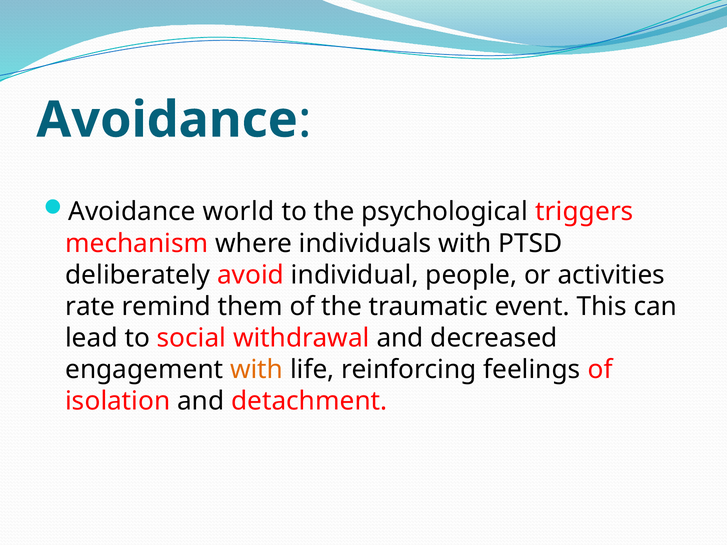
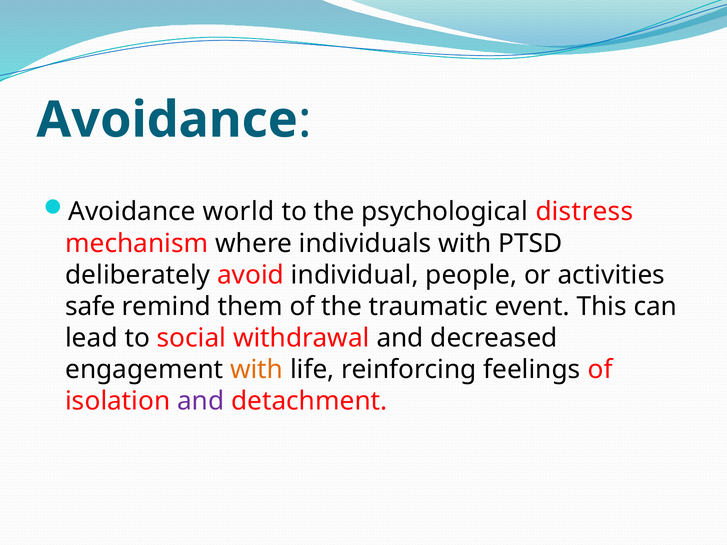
triggers: triggers -> distress
rate: rate -> safe
and at (201, 401) colour: black -> purple
